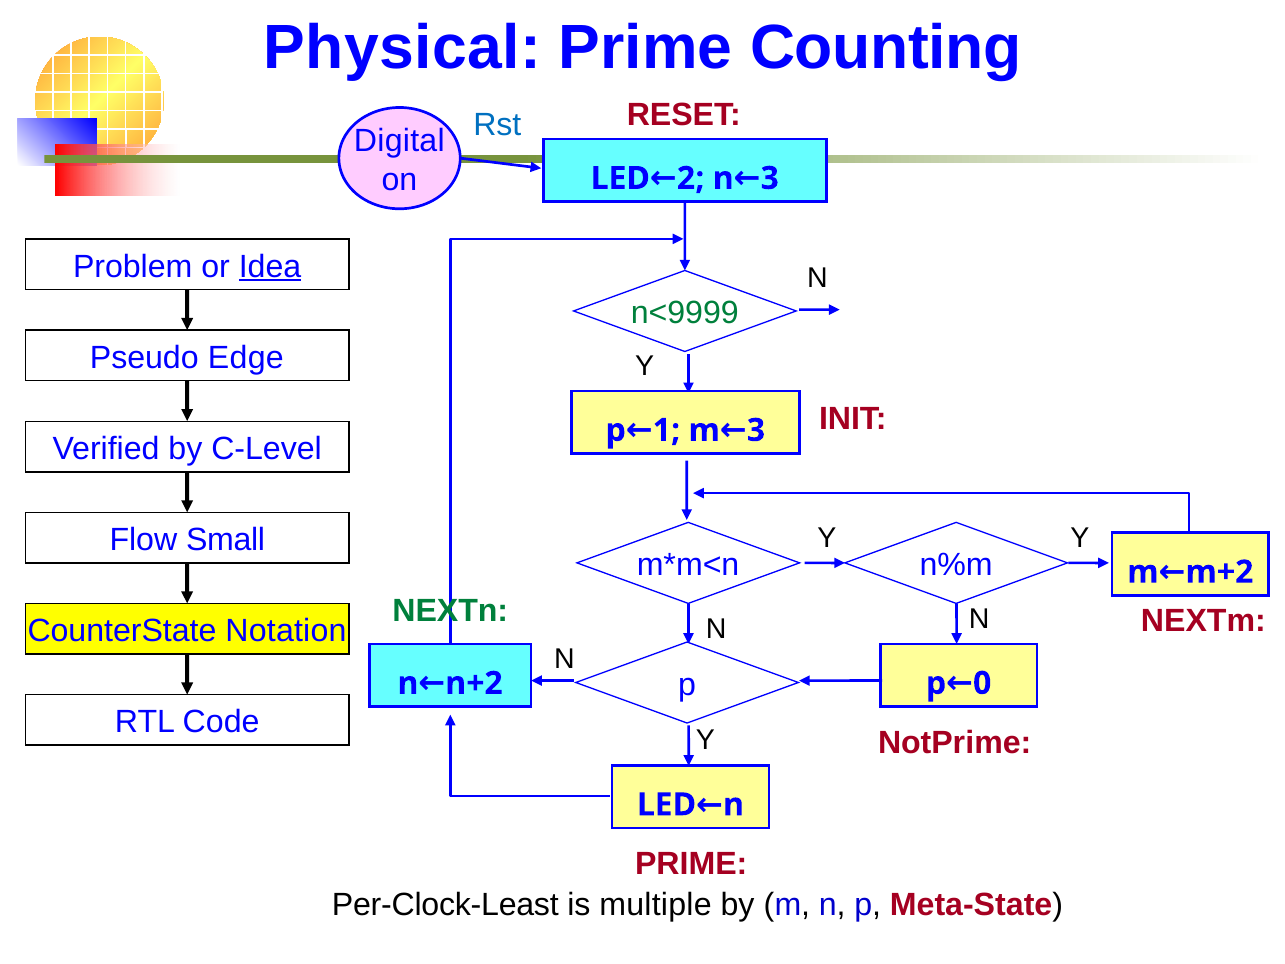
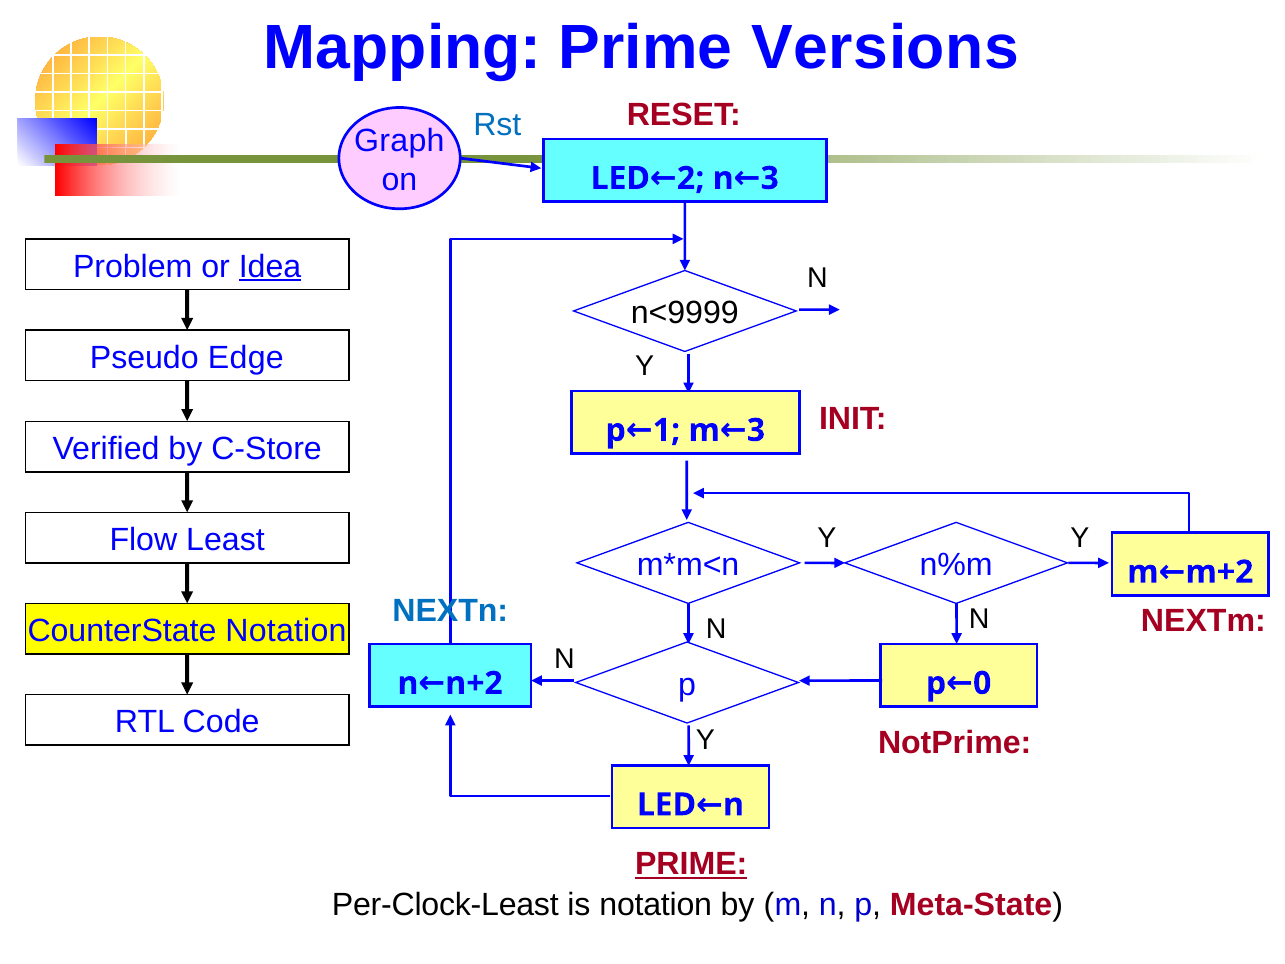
Physical: Physical -> Mapping
Counting: Counting -> Versions
Digital: Digital -> Graph
n<9999 colour: green -> black
C-Level: C-Level -> C-Store
Small: Small -> Least
NEXTn colour: green -> blue
PRIME at (691, 864) underline: none -> present
is multiple: multiple -> notation
